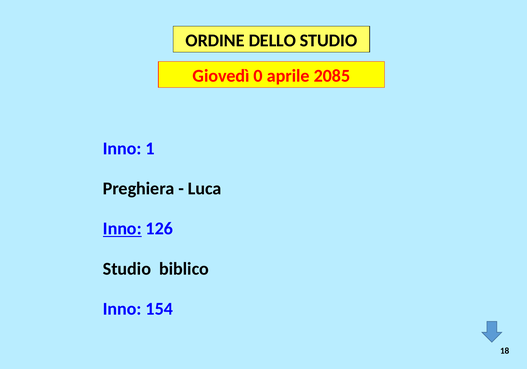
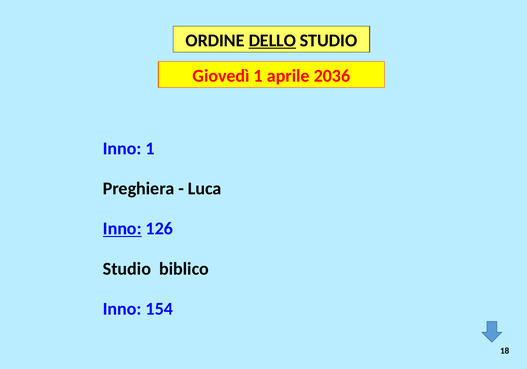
DELLO underline: none -> present
Giovedì 0: 0 -> 1
2085: 2085 -> 2036
